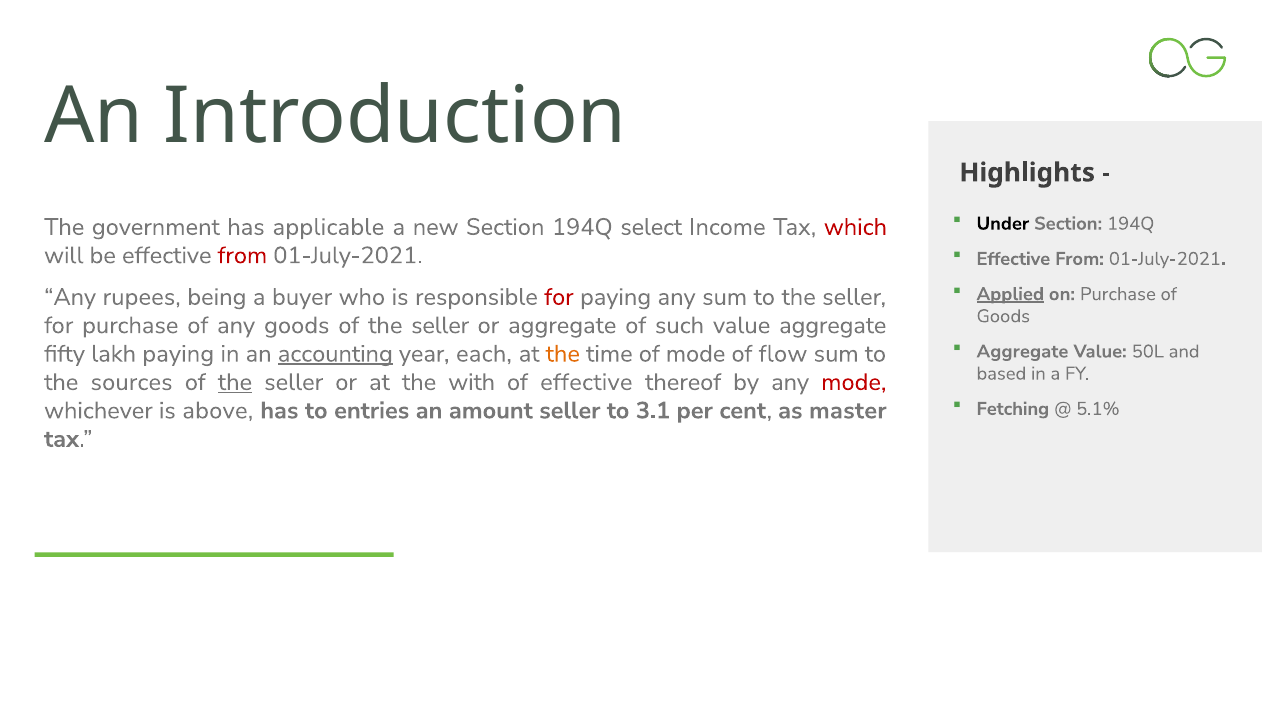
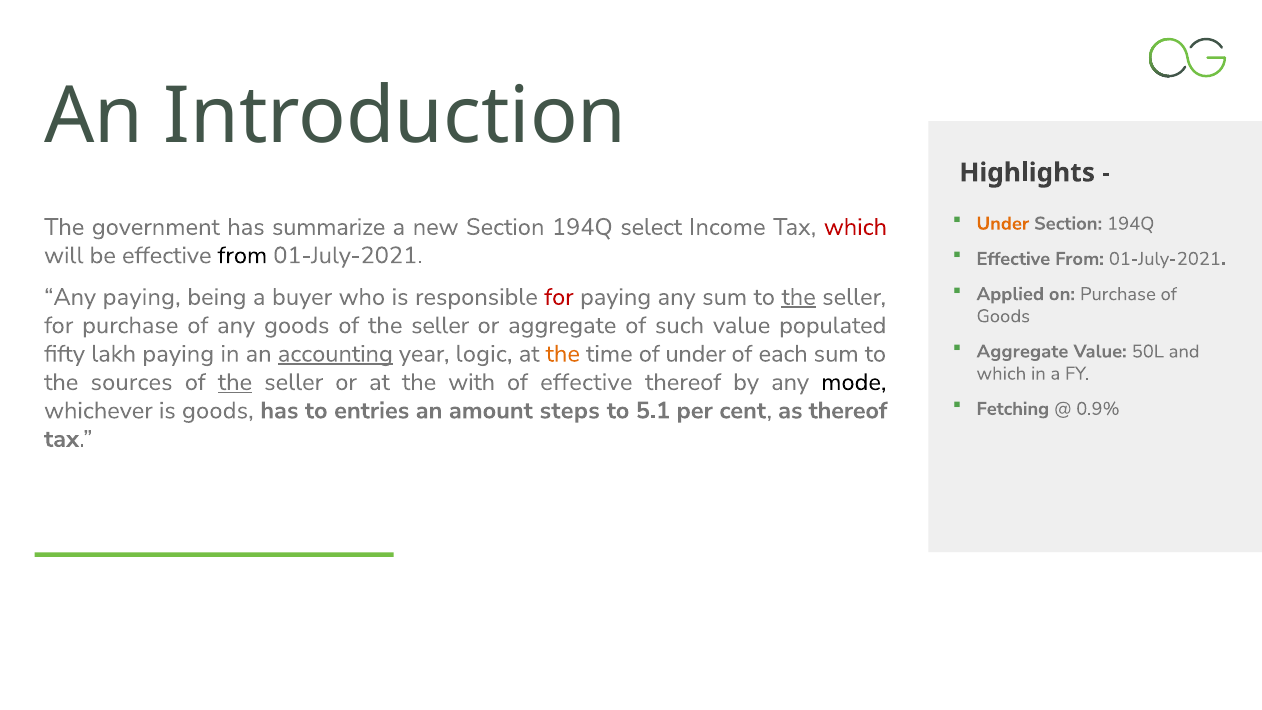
Under at (1003, 224) colour: black -> orange
applicable: applicable -> summarize
from at (242, 255) colour: red -> black
Applied underline: present -> none
Any rupees: rupees -> paying
the at (799, 297) underline: none -> present
value aggregate: aggregate -> populated
each: each -> logic
of mode: mode -> under
flow: flow -> each
based at (1001, 373): based -> which
mode at (854, 382) colour: red -> black
5.1%: 5.1% -> 0.9%
is above: above -> goods
amount seller: seller -> steps
3.1: 3.1 -> 5.1
as master: master -> thereof
